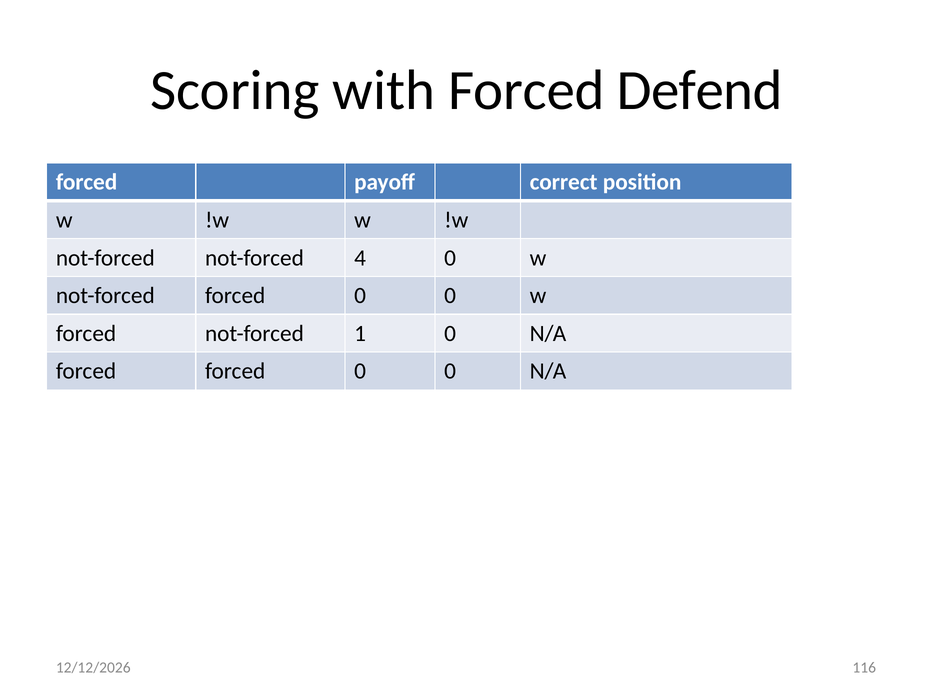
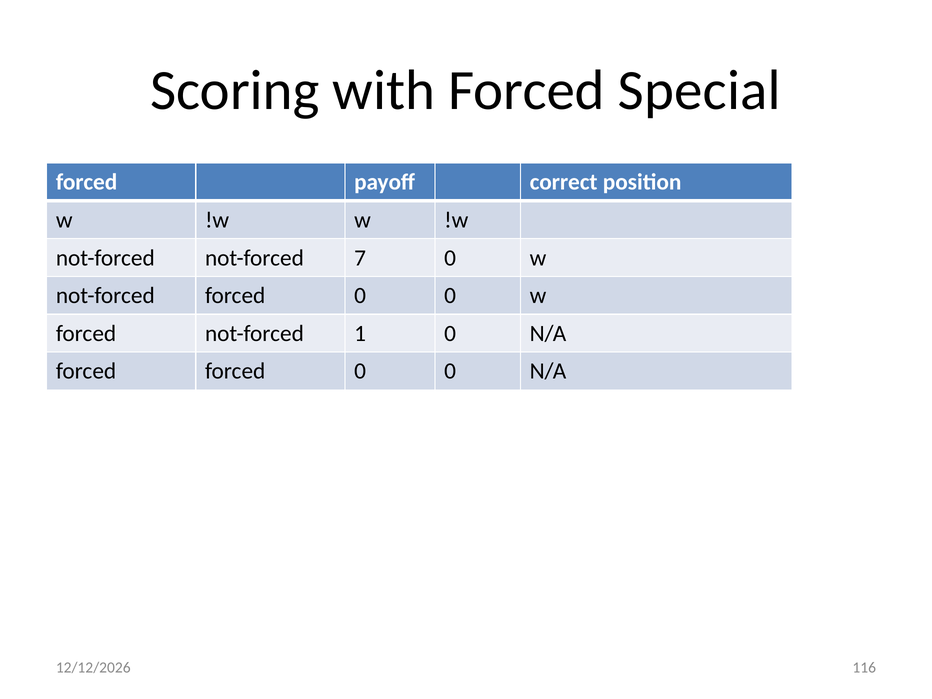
Defend: Defend -> Special
4: 4 -> 7
